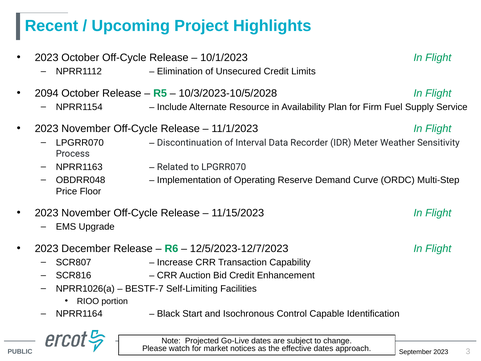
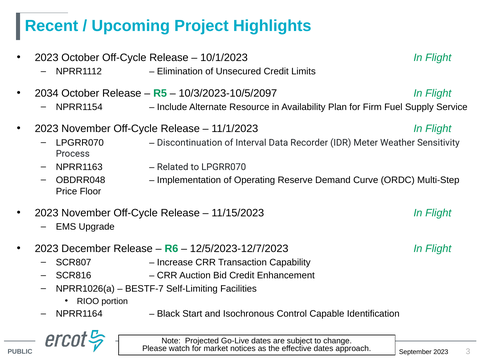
2094: 2094 -> 2034
10/3/2023-10/5/2028: 10/3/2023-10/5/2028 -> 10/3/2023-10/5/2097
